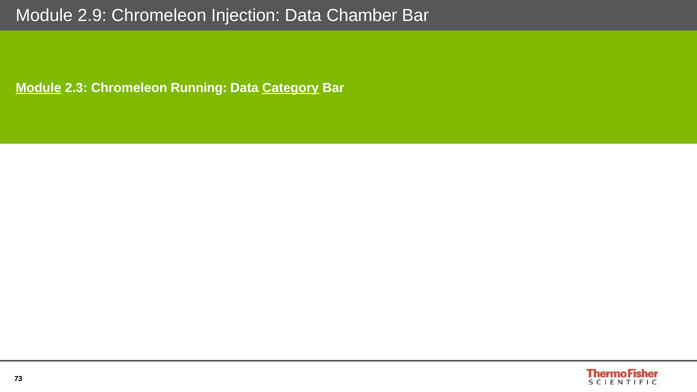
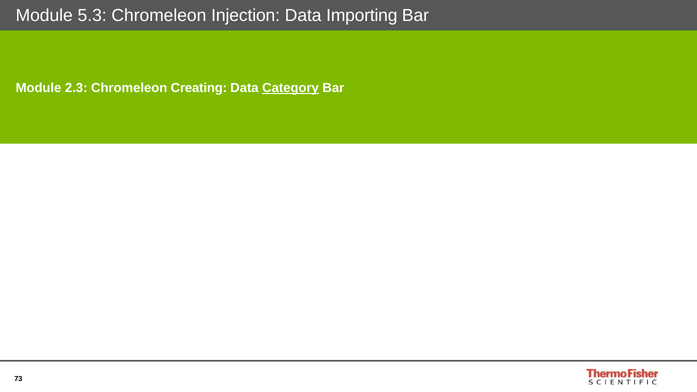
2.9: 2.9 -> 5.3
Chamber: Chamber -> Importing
Module at (39, 88) underline: present -> none
Running: Running -> Creating
